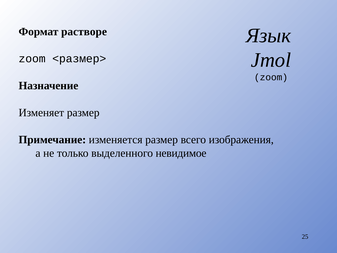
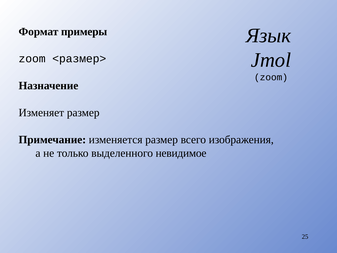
растворе: растворе -> примеры
